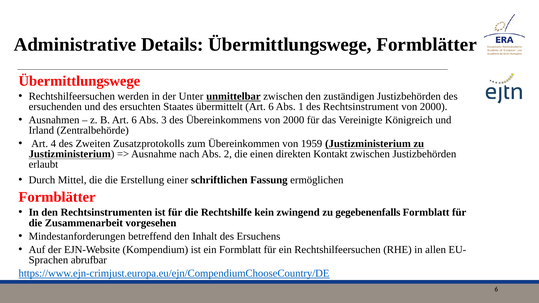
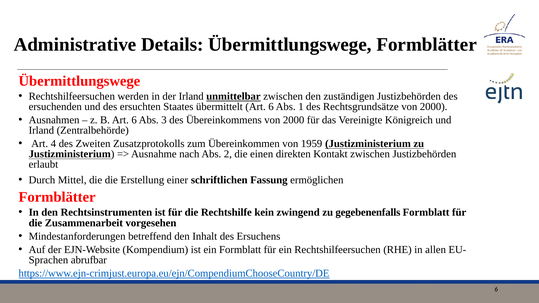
der Unter: Unter -> Irland
Rechtsinstrument: Rechtsinstrument -> Rechtsgrundsätze
